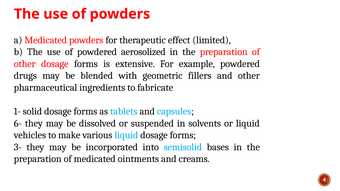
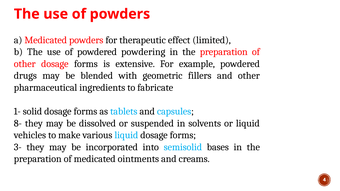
aerosolized: aerosolized -> powdering
6-: 6- -> 8-
